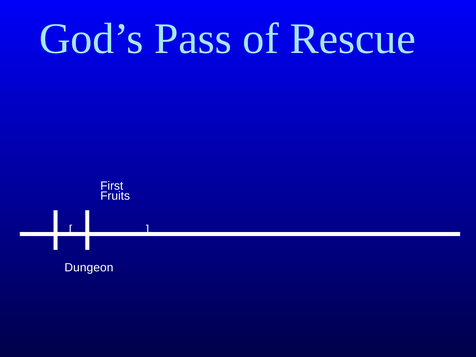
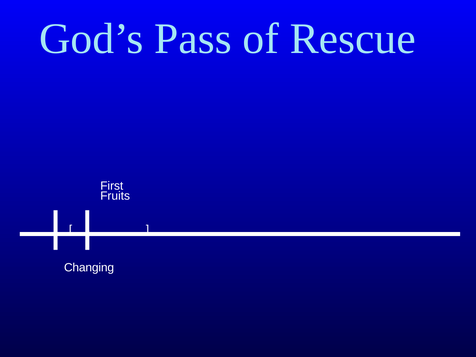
Dungeon: Dungeon -> Changing
